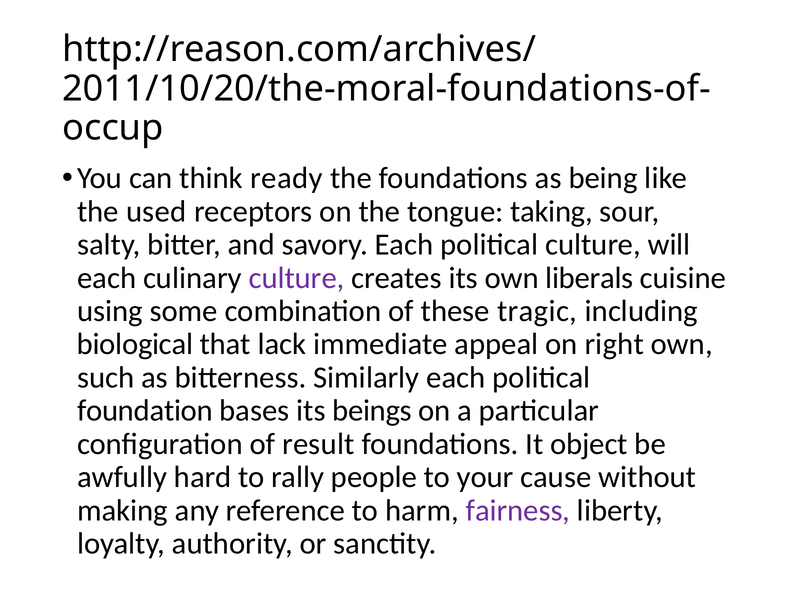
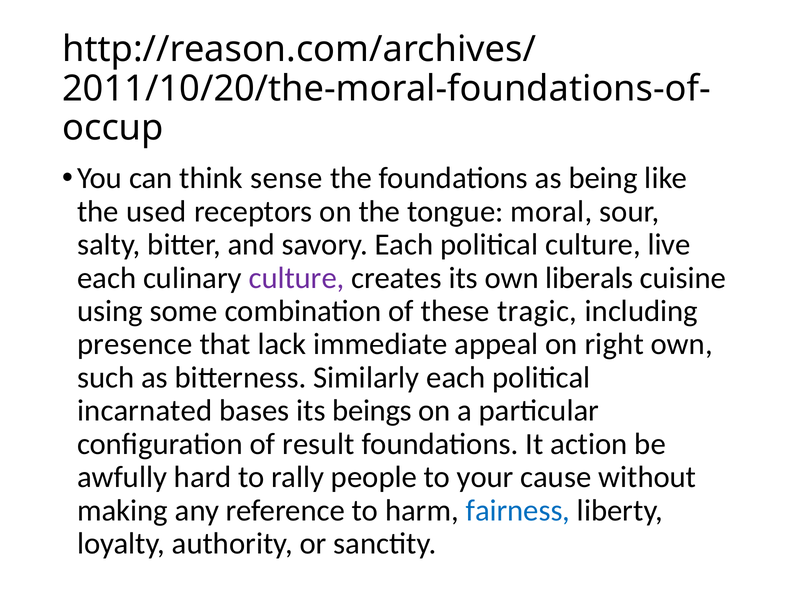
ready: ready -> sense
taking: taking -> moral
will: will -> live
biological: biological -> presence
foundation: foundation -> incarnated
object: object -> action
fairness colour: purple -> blue
